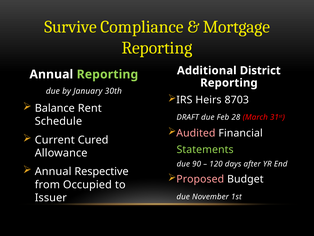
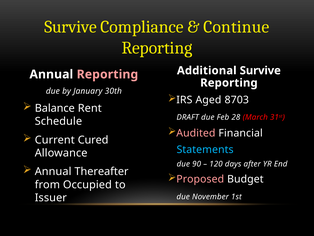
Mortgage: Mortgage -> Continue
Additional District: District -> Survive
Reporting at (107, 74) colour: light green -> pink
Heirs: Heirs -> Aged
Statements colour: light green -> light blue
Respective: Respective -> Thereafter
